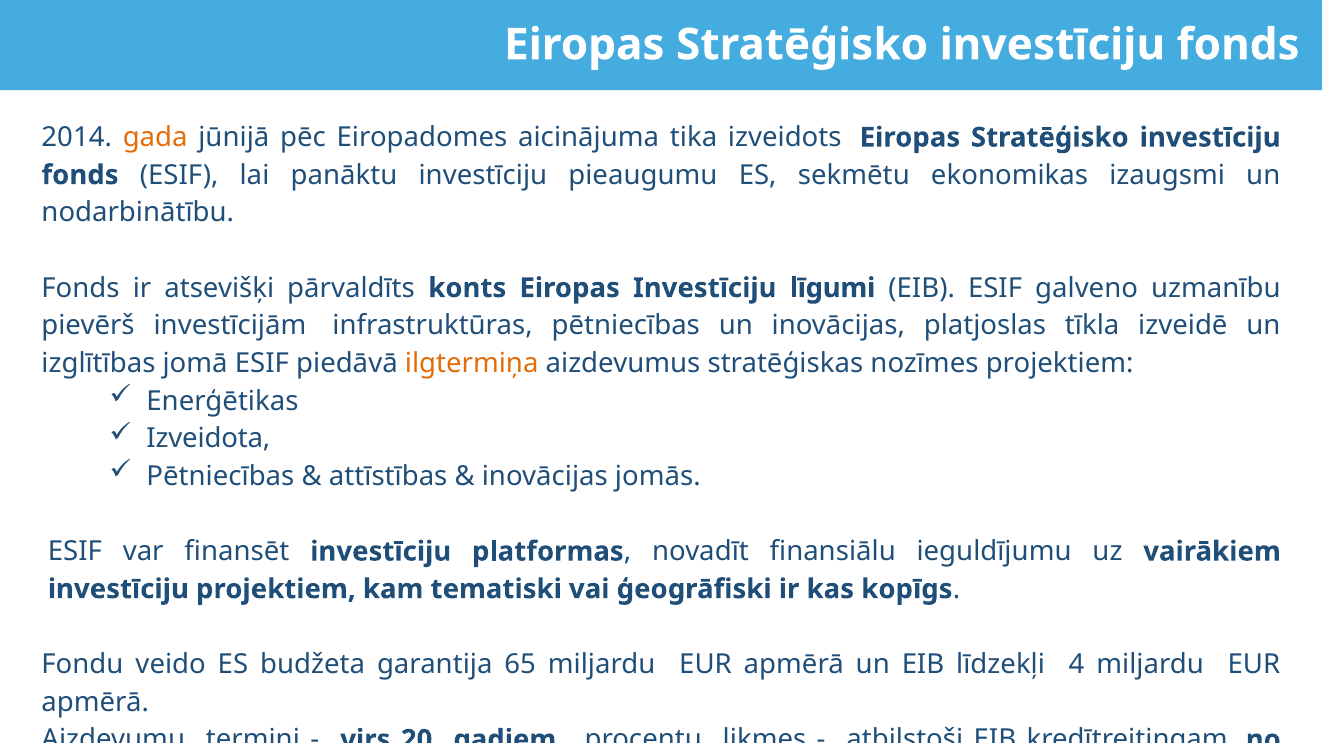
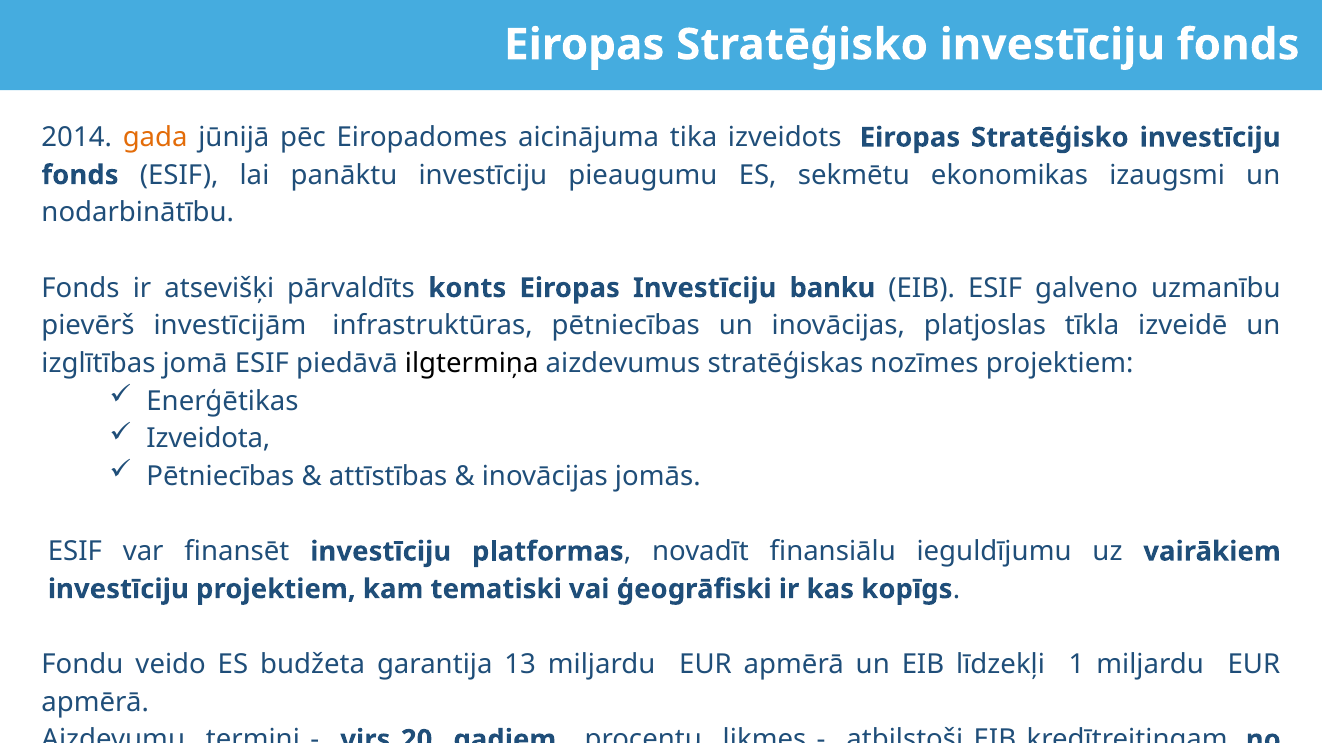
līgumi: līgumi -> banku
ilgtermiņa colour: orange -> black
65: 65 -> 13
4: 4 -> 1
